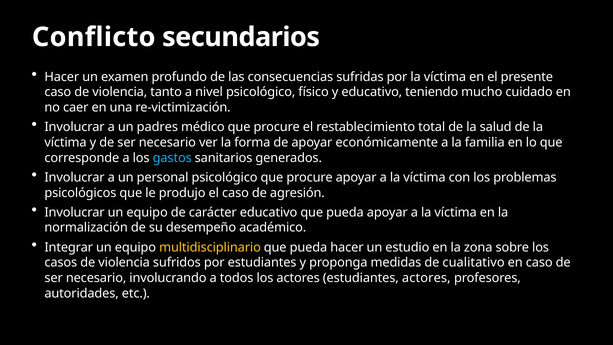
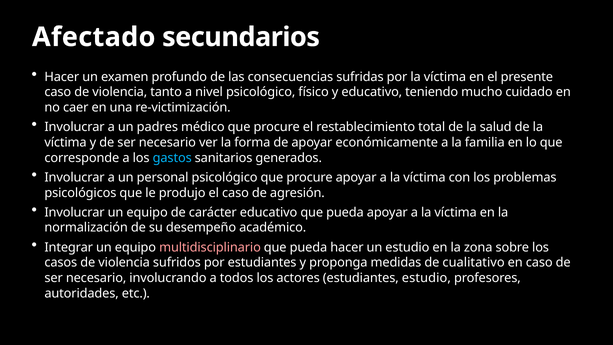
Conflicto: Conflicto -> Afectado
multidisciplinario colour: yellow -> pink
estudiantes actores: actores -> estudio
